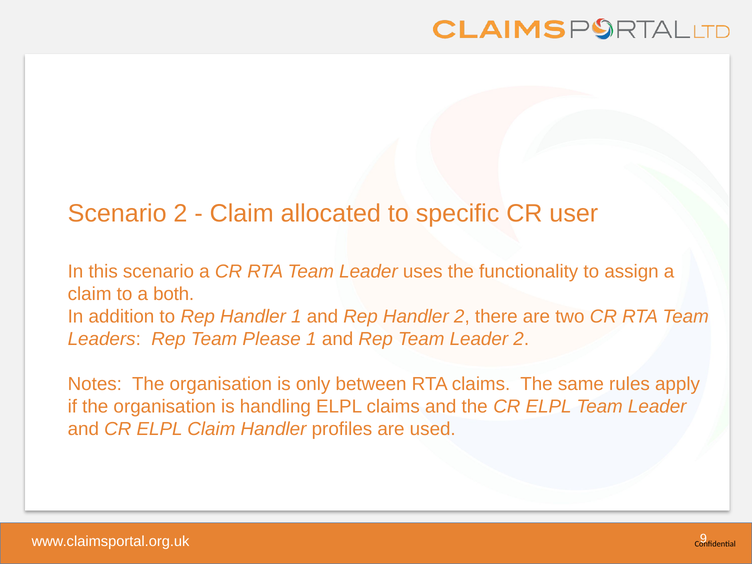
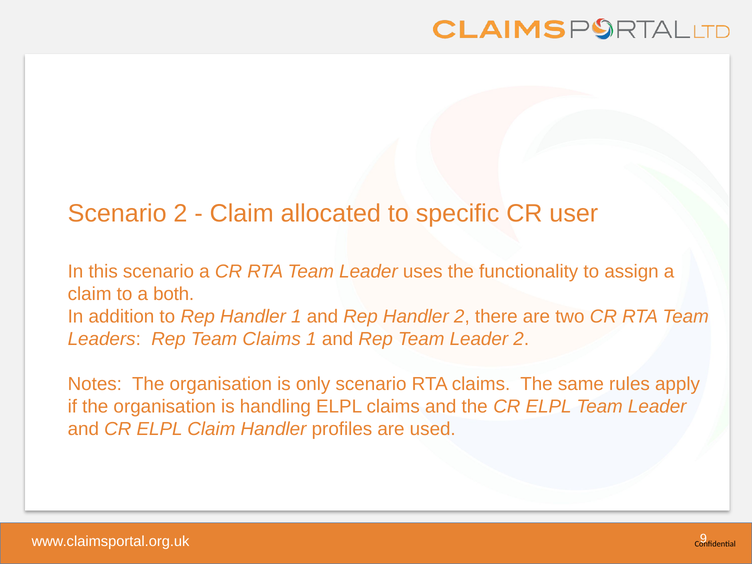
Team Please: Please -> Claims
only between: between -> scenario
